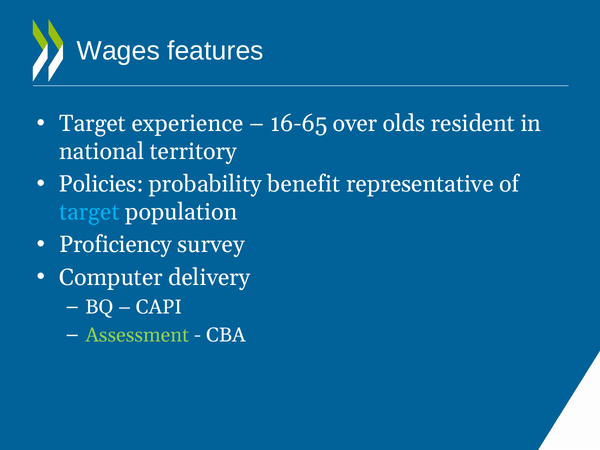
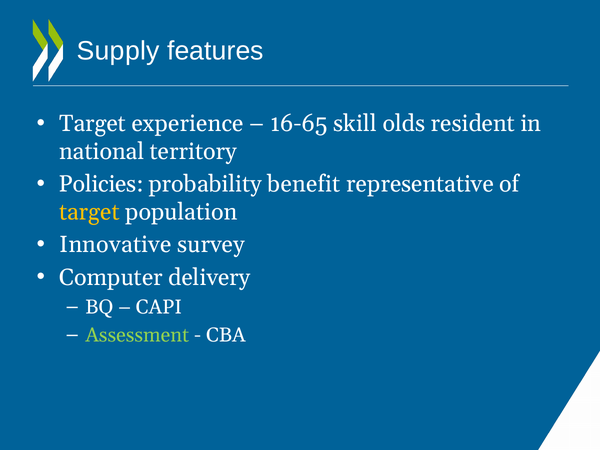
Wages: Wages -> Supply
over: over -> skill
target at (89, 212) colour: light blue -> yellow
Proficiency: Proficiency -> Innovative
